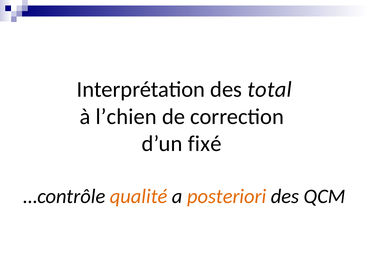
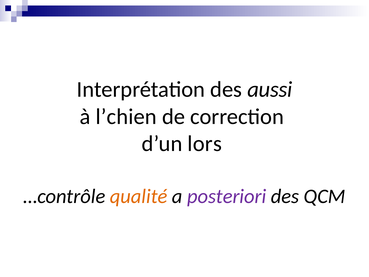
total: total -> aussi
fixé: fixé -> lors
posteriori colour: orange -> purple
